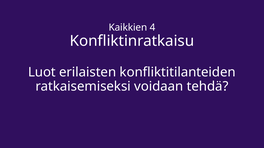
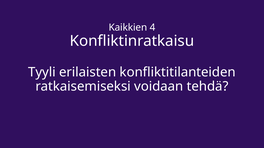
Luot: Luot -> Tyyli
